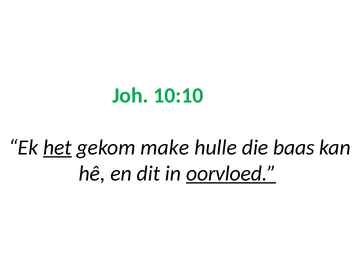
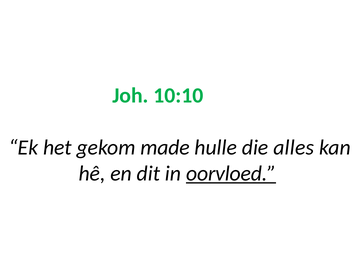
het underline: present -> none
make: make -> made
baas: baas -> alles
